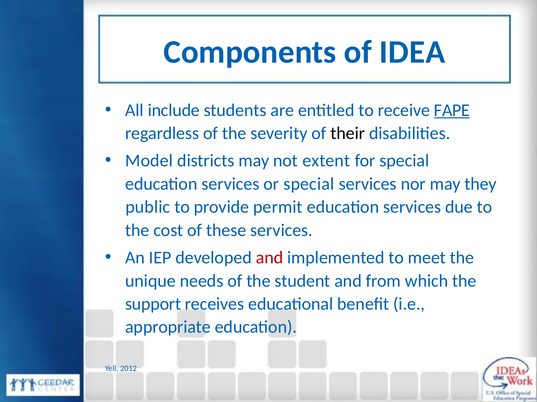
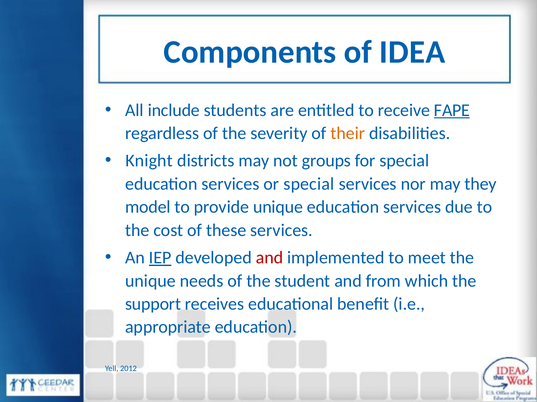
their colour: black -> orange
Model: Model -> Knight
extent: extent -> groups
public: public -> model
provide permit: permit -> unique
IEP underline: none -> present
